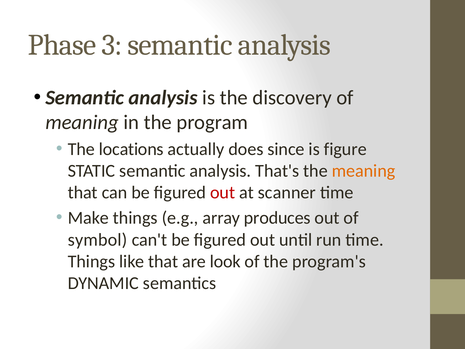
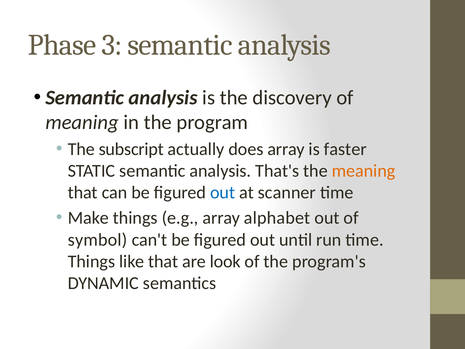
locations: locations -> subscript
does since: since -> array
figure: figure -> faster
out at (223, 192) colour: red -> blue
produces: produces -> alphabet
